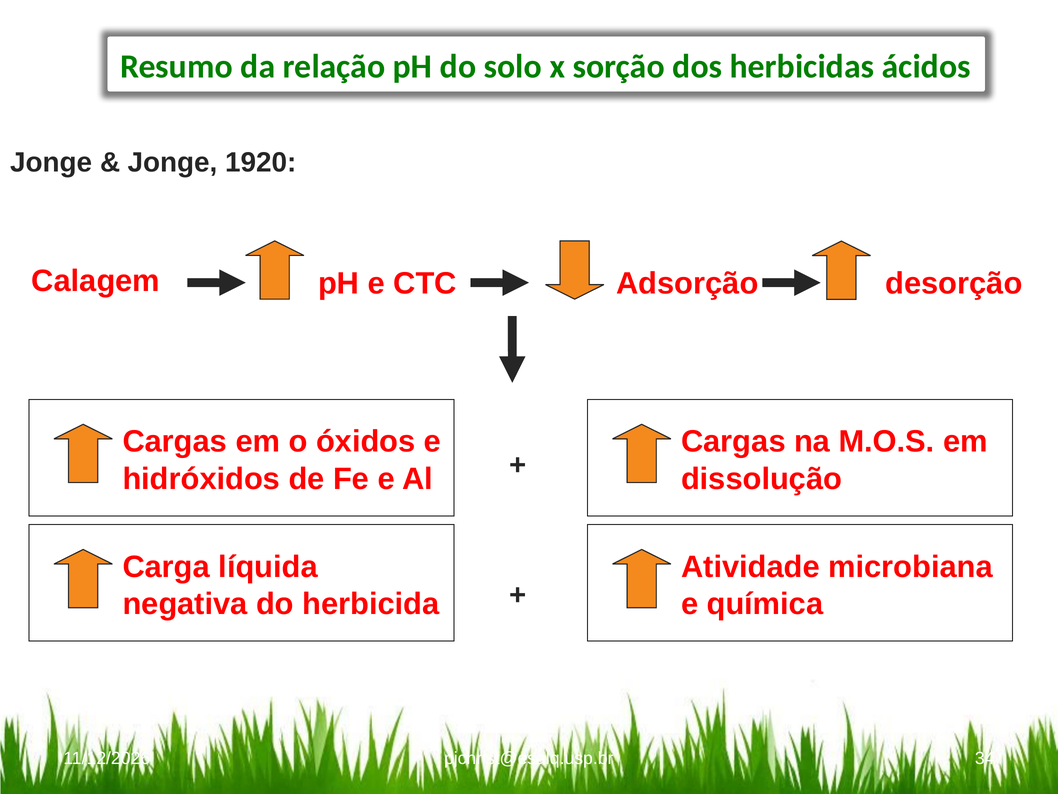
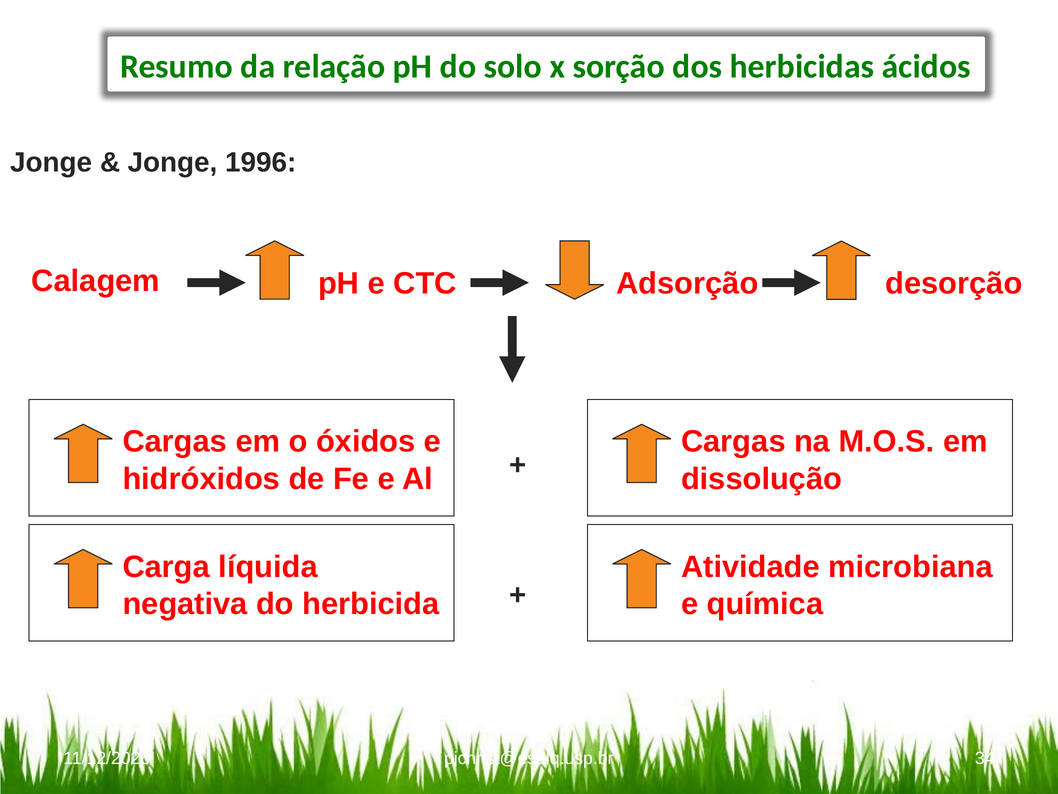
1920: 1920 -> 1996
